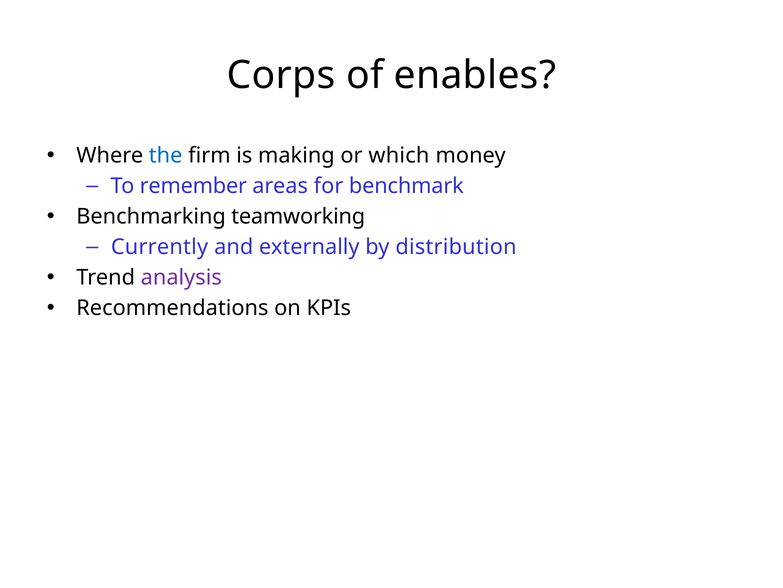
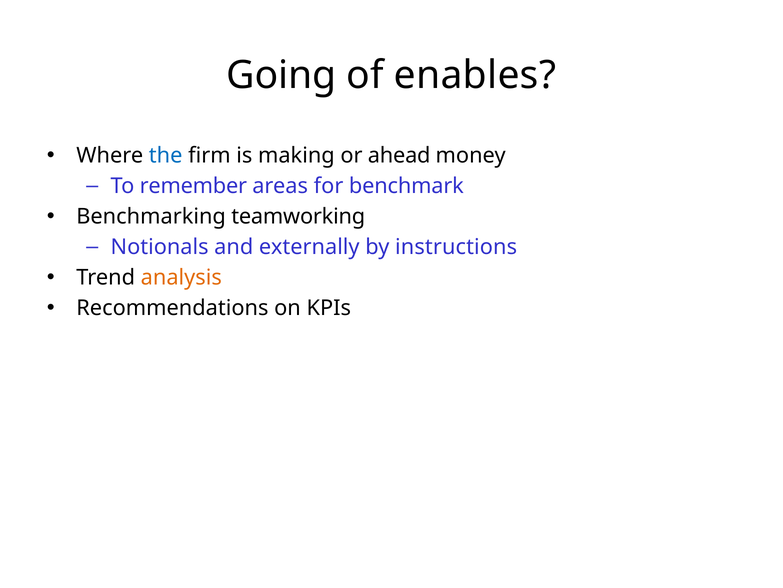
Corps: Corps -> Going
which: which -> ahead
Currently: Currently -> Notionals
distribution: distribution -> instructions
analysis colour: purple -> orange
